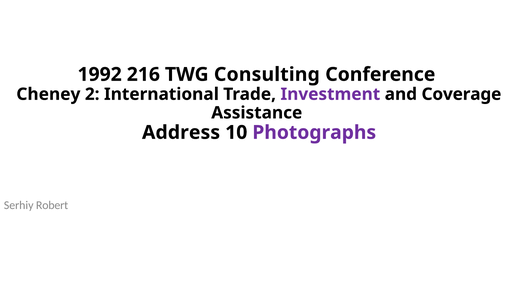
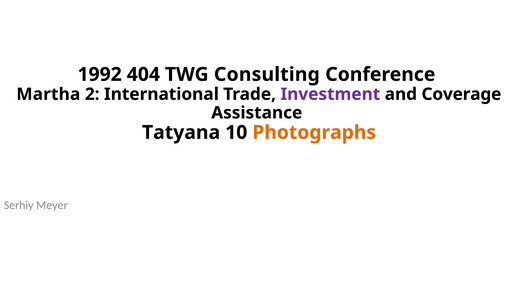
216: 216 -> 404
Cheney: Cheney -> Martha
Address: Address -> Tatyana
Photographs colour: purple -> orange
Robert: Robert -> Meyer
